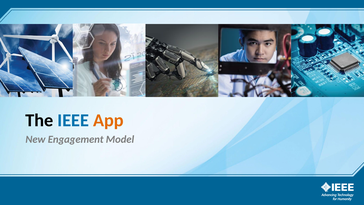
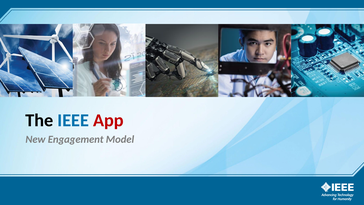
App colour: orange -> red
